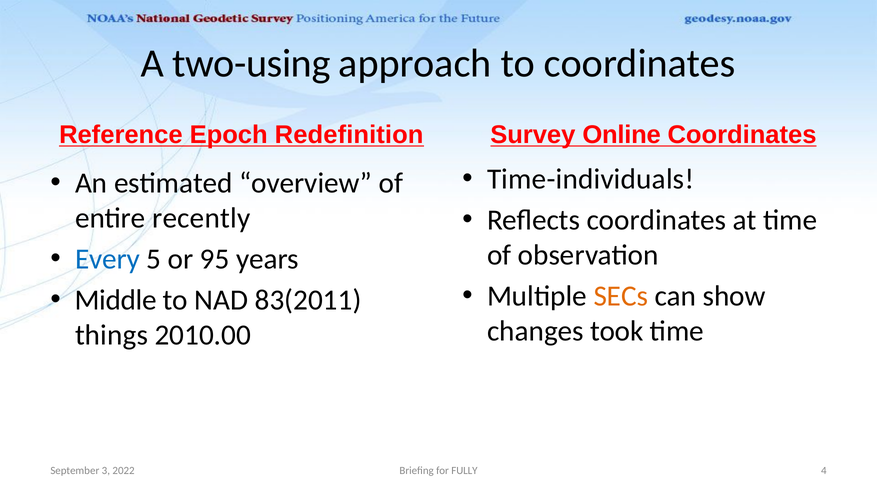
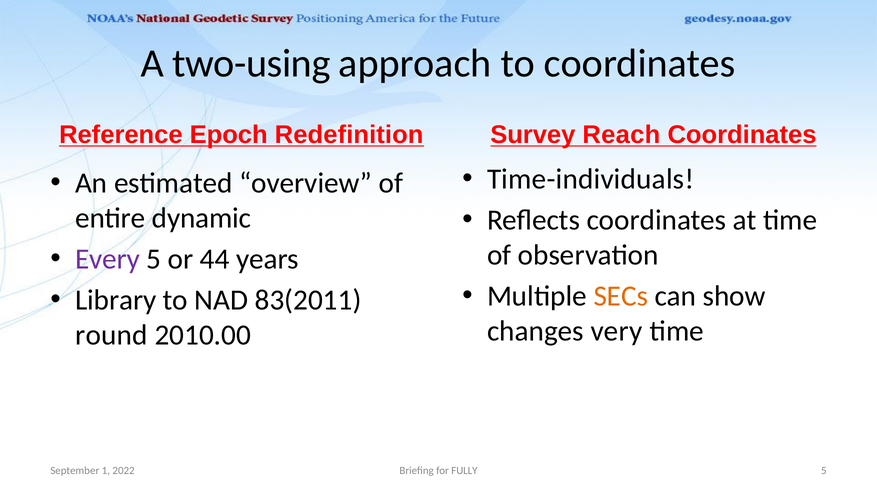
Online: Online -> Reach
recently: recently -> dynamic
Every colour: blue -> purple
95: 95 -> 44
Middle: Middle -> Library
took: took -> very
things: things -> round
3: 3 -> 1
2022 4: 4 -> 5
